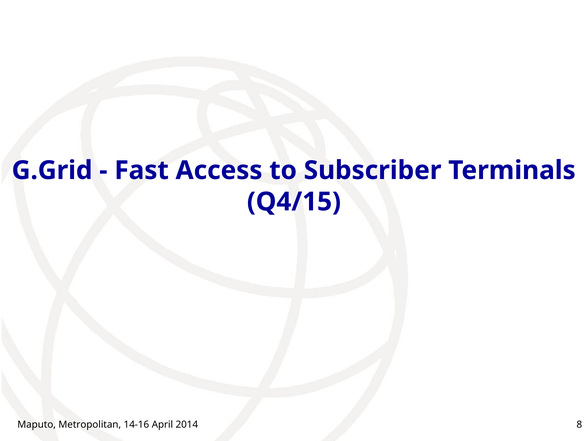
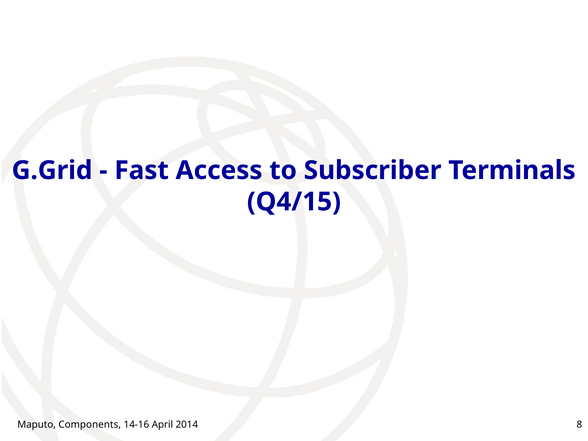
Metropolitan: Metropolitan -> Components
